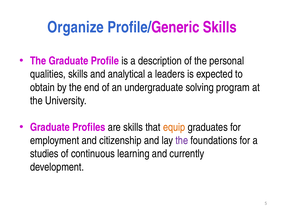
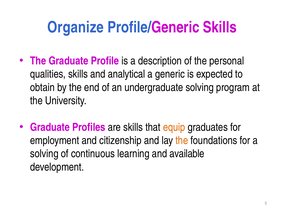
leaders: leaders -> generic
the at (182, 140) colour: purple -> orange
studies at (44, 154): studies -> solving
currently: currently -> available
